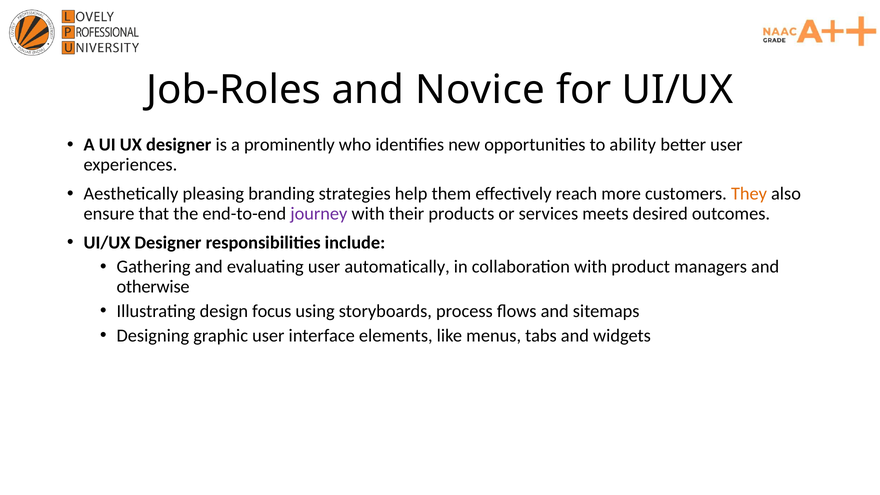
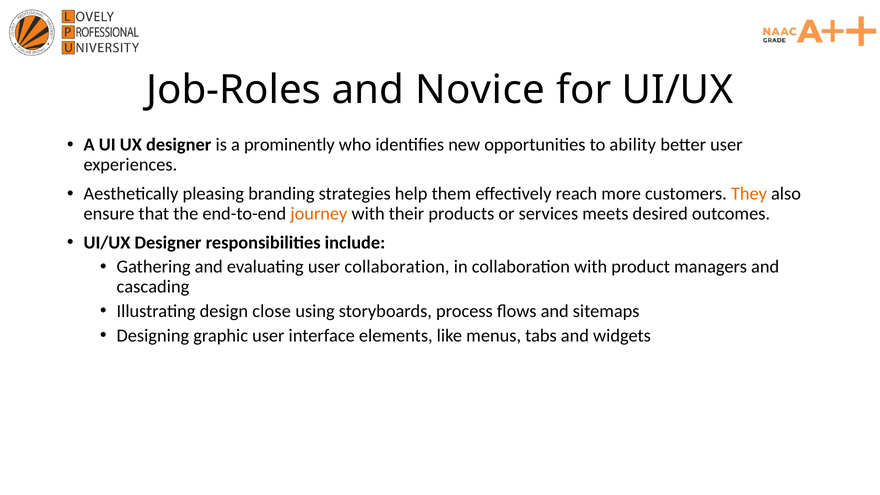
journey colour: purple -> orange
user automatically: automatically -> collaboration
otherwise: otherwise -> cascading
focus: focus -> close
